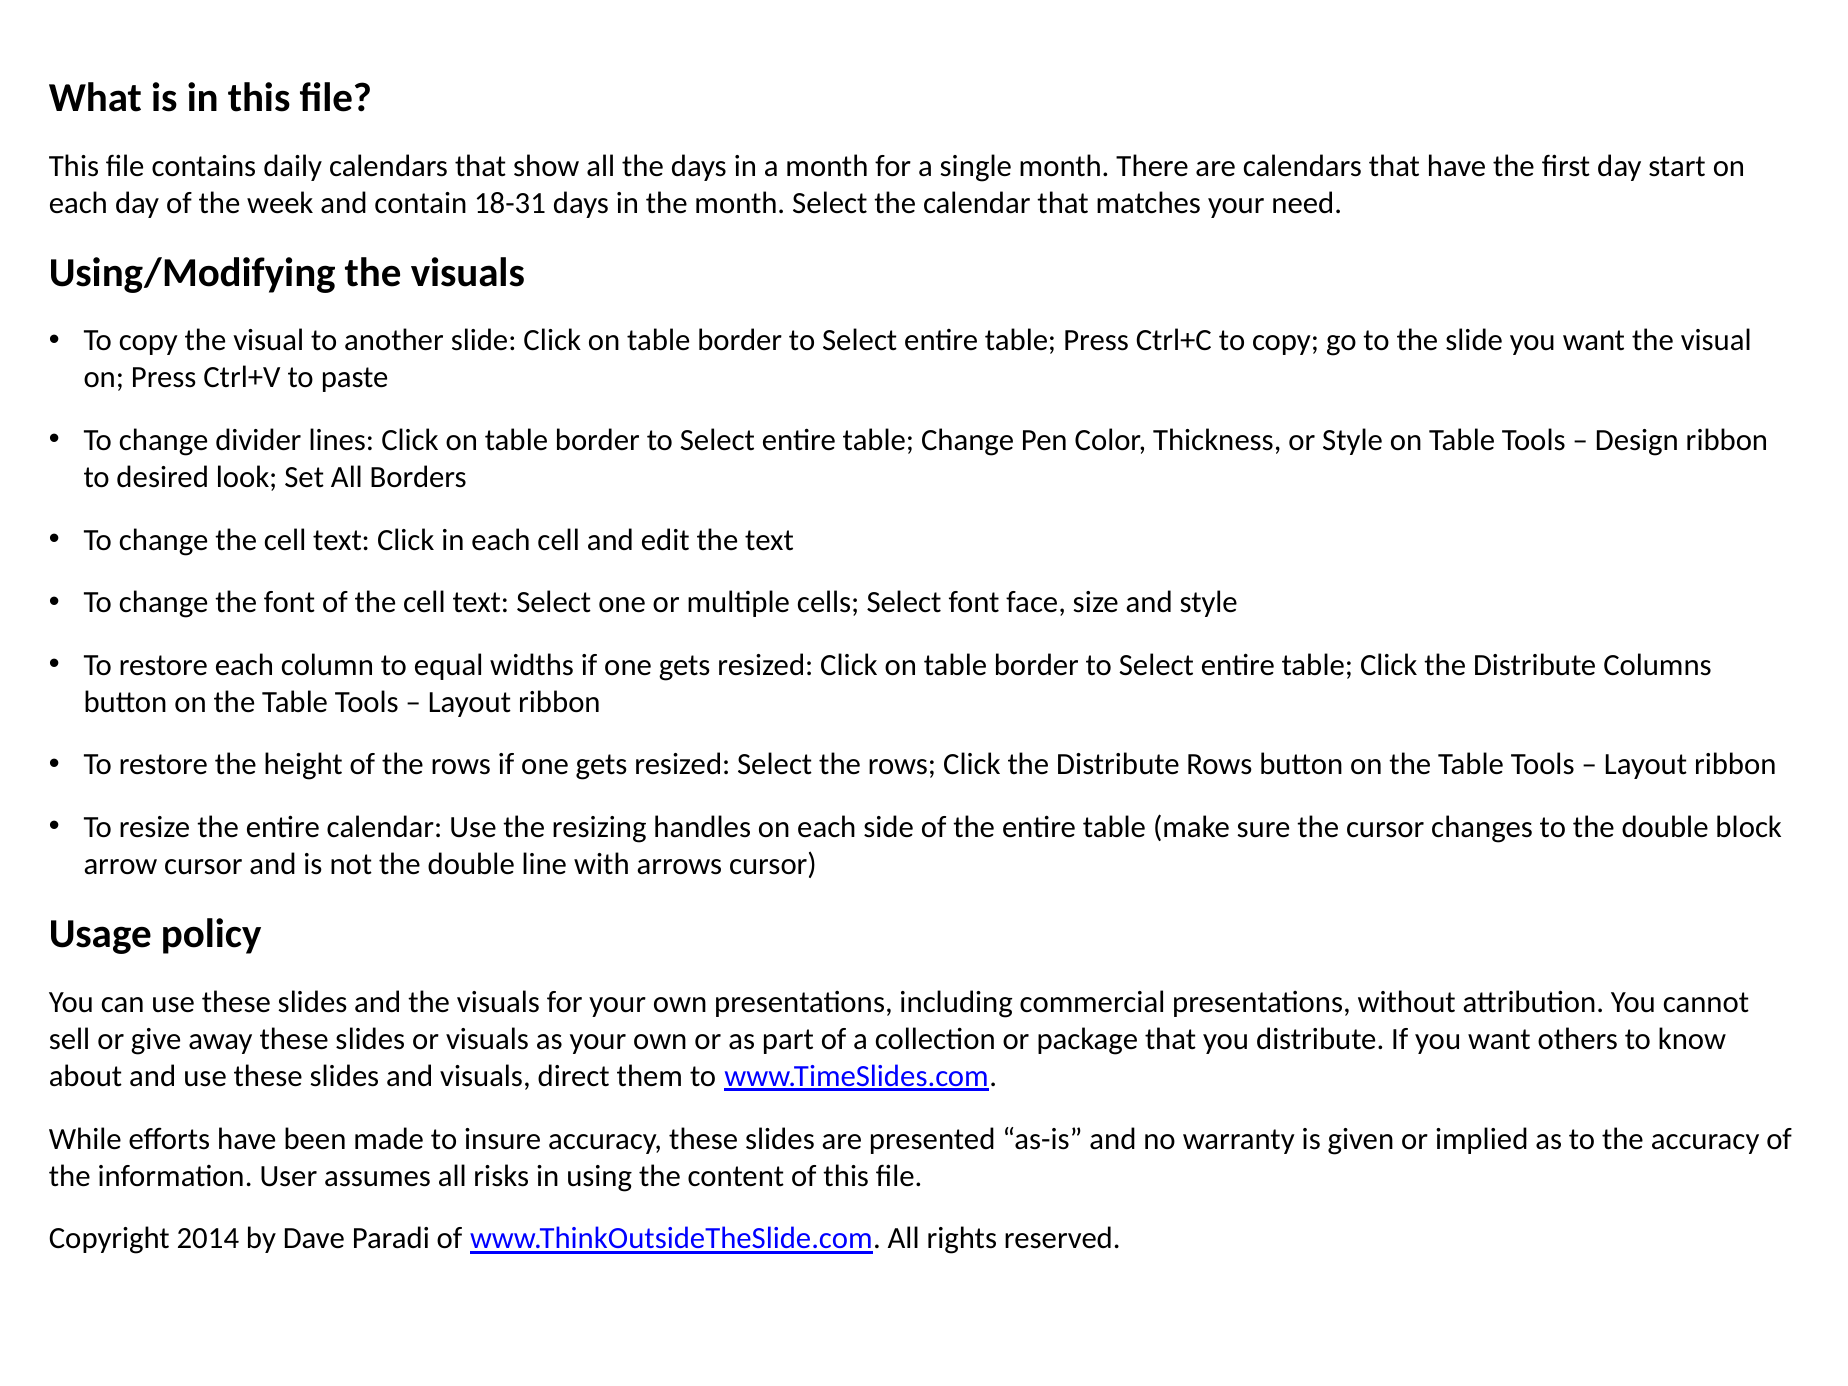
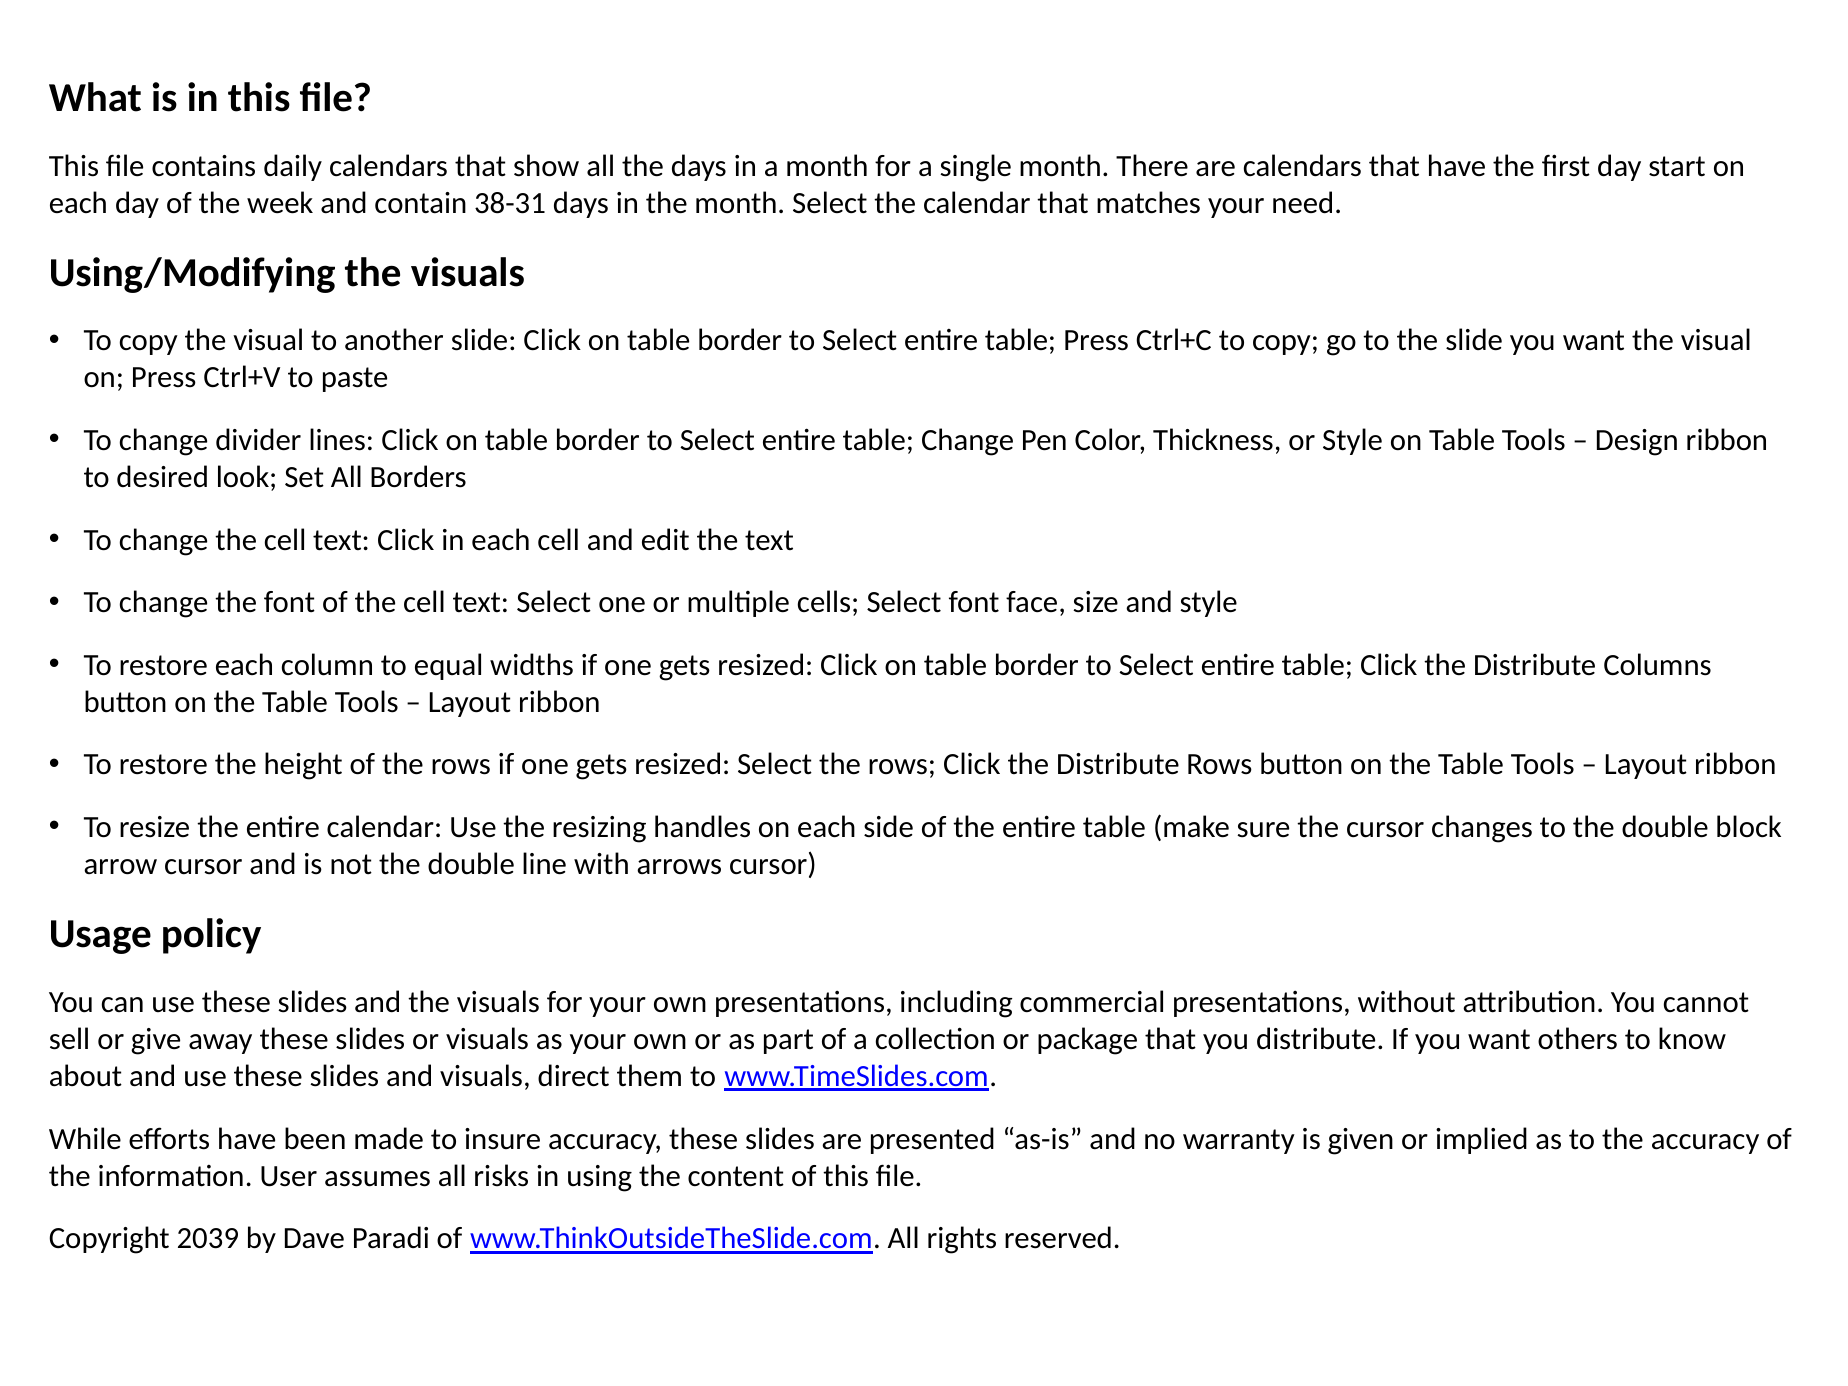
18-31: 18-31 -> 38-31
2014: 2014 -> 2039
